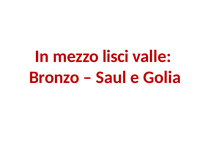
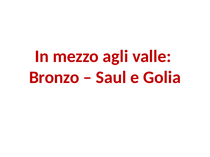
lisci: lisci -> agli
